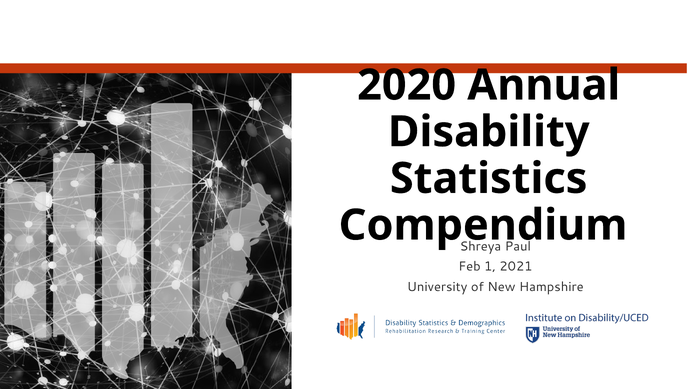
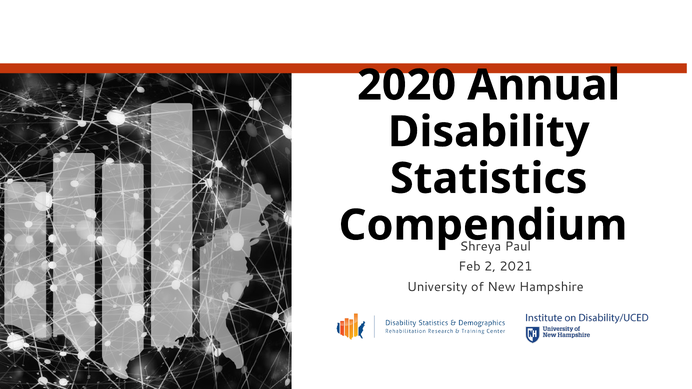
1: 1 -> 2
